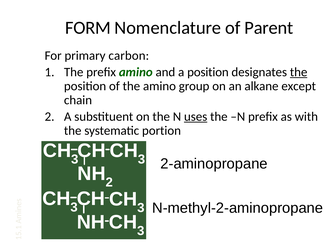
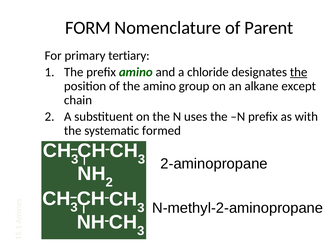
carbon: carbon -> tertiary
a position: position -> chloride
uses underline: present -> none
portion: portion -> formed
